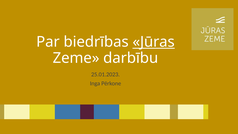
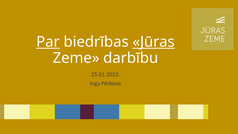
Par underline: none -> present
